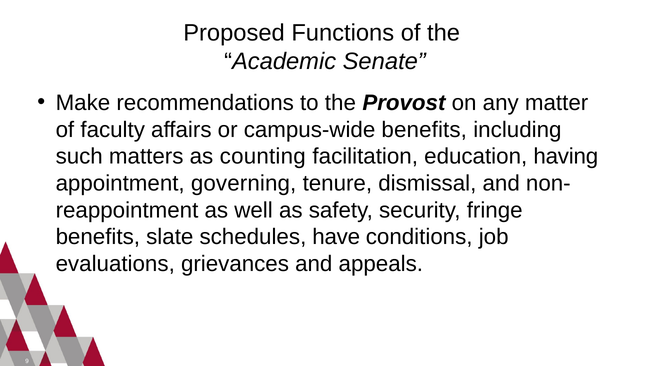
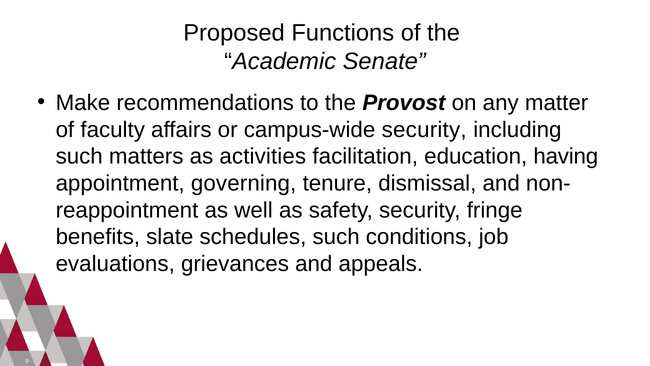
campus-wide benefits: benefits -> security
counting: counting -> activities
schedules have: have -> such
